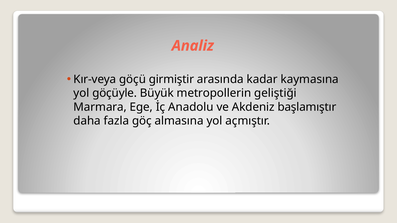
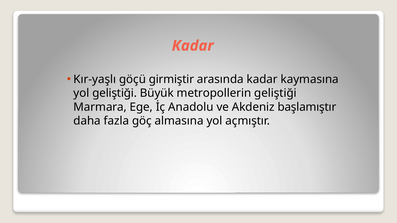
Analiz at (193, 46): Analiz -> Kadar
Kır-veya: Kır-veya -> Kır-yaşlı
yol göçüyle: göçüyle -> geliştiği
